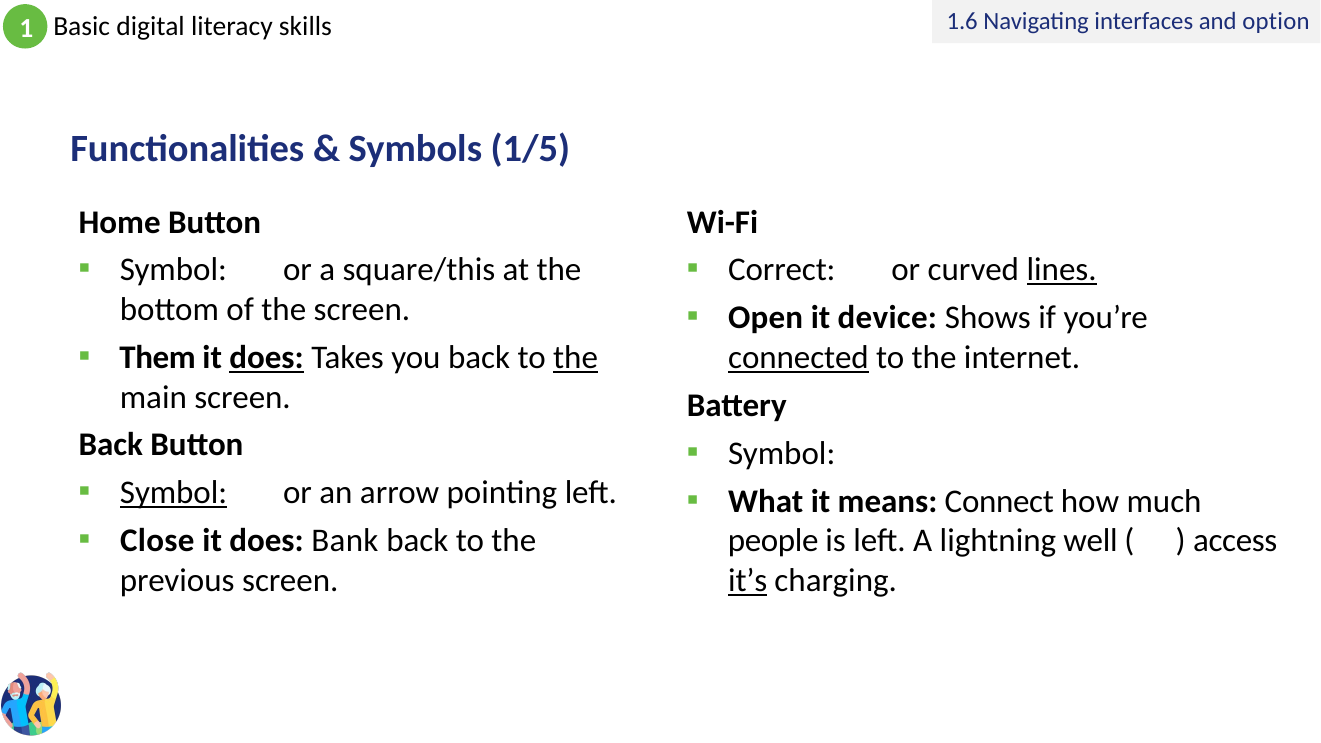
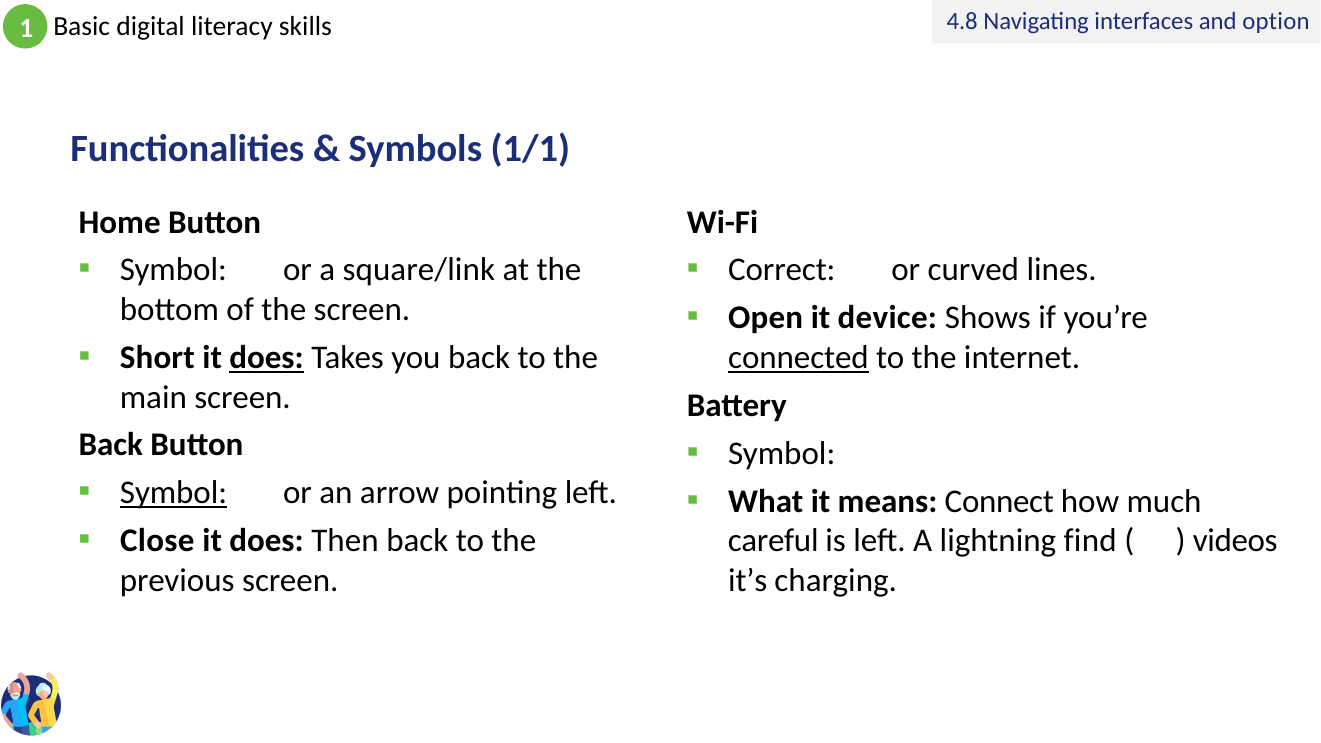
1.6: 1.6 -> 4.8
1/5: 1/5 -> 1/1
square/this: square/this -> square/link
lines underline: present -> none
Them: Them -> Short
the at (576, 358) underline: present -> none
Bank: Bank -> Then
people: people -> careful
well: well -> find
access: access -> videos
it’s underline: present -> none
